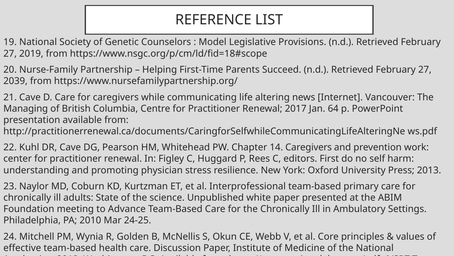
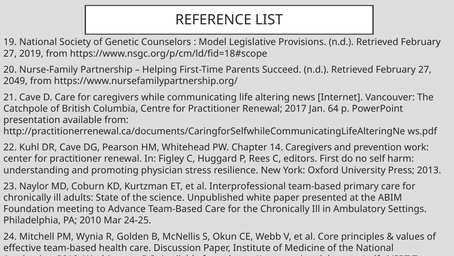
2039: 2039 -> 2049
Managing: Managing -> Catchpole
